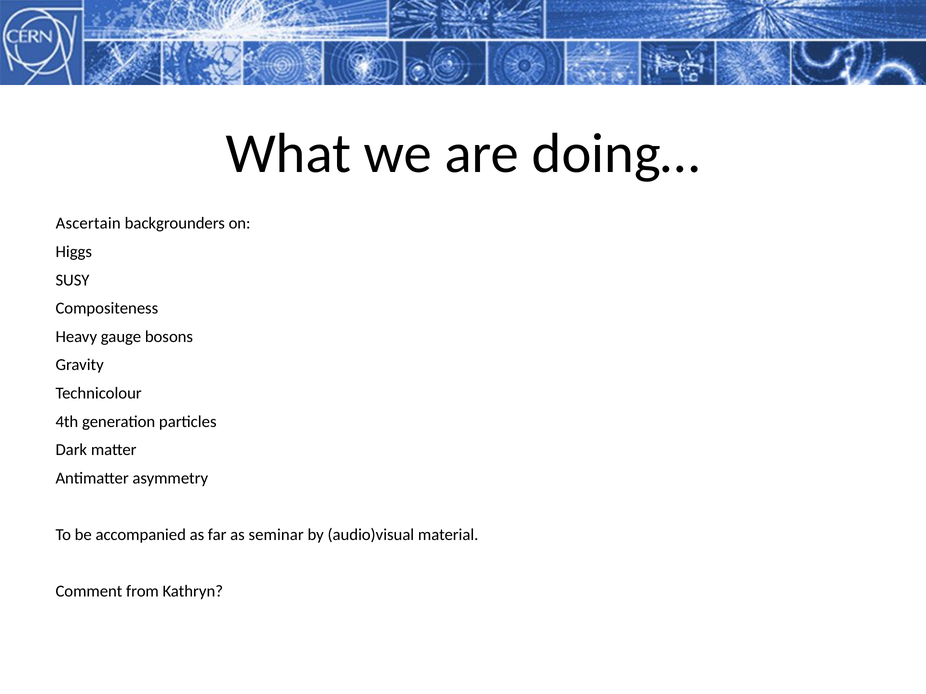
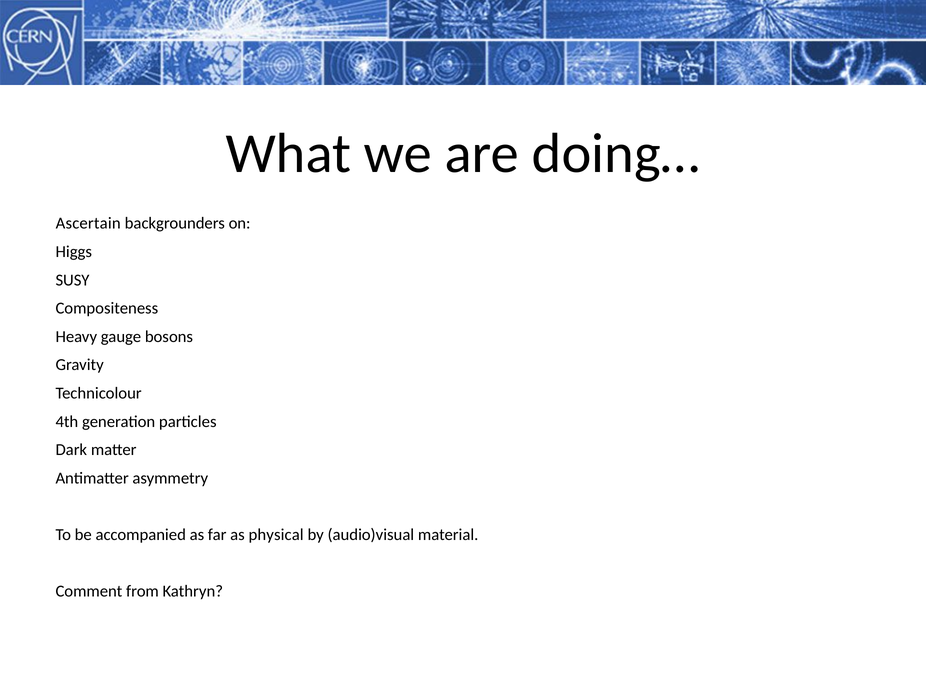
seminar: seminar -> physical
